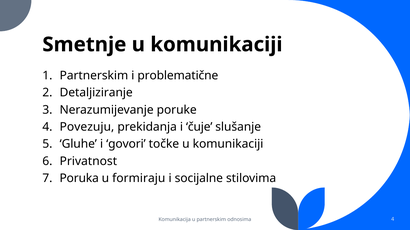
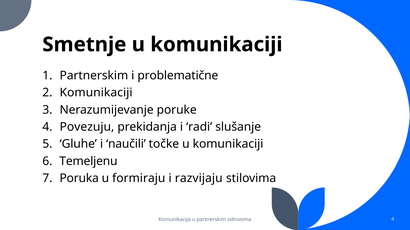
Detaljiziranje at (96, 93): Detaljiziranje -> Komunikaciji
čuje: čuje -> radi
govori: govori -> naučili
Privatnost: Privatnost -> Temeljenu
socijalne: socijalne -> razvijaju
